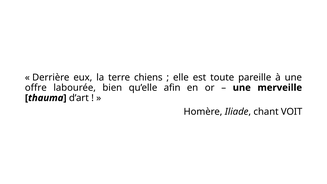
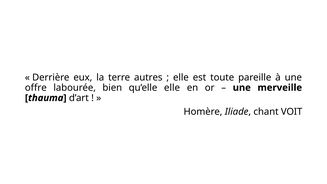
chiens: chiens -> autres
qu’elle afin: afin -> elle
